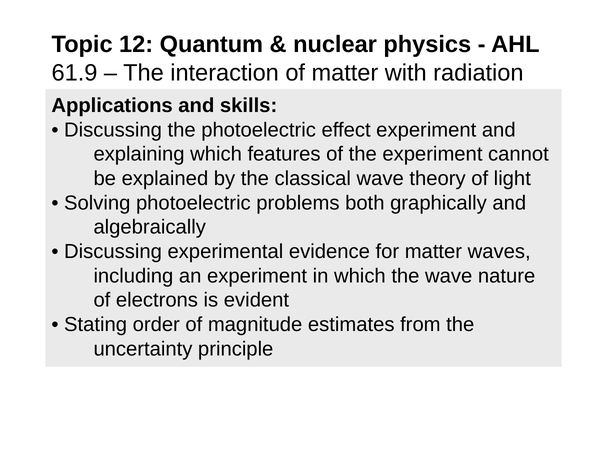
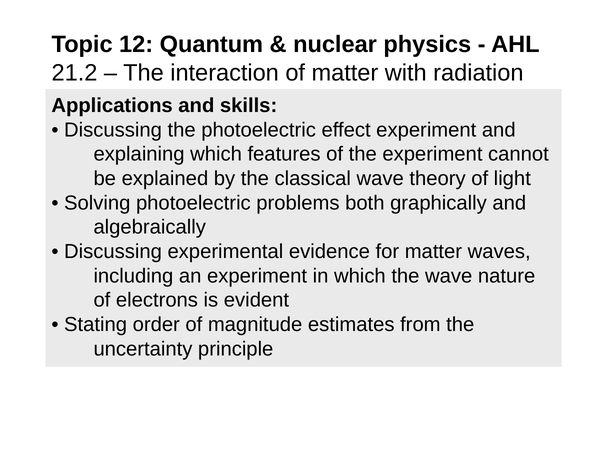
61.9: 61.9 -> 21.2
